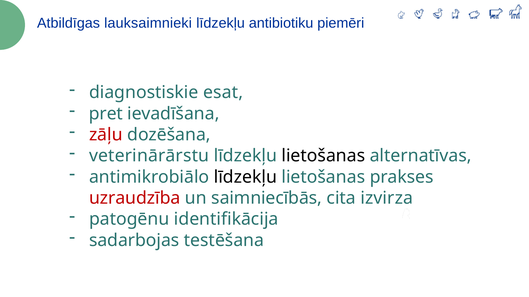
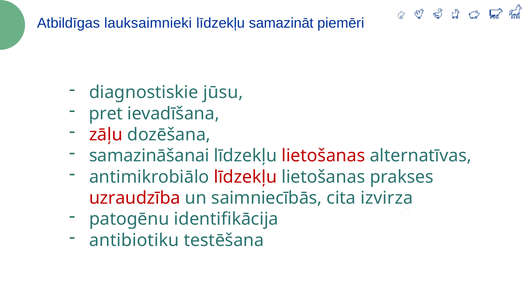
antibiotiku: antibiotiku -> samazināt
esat: esat -> jūsu
veterinārārstu: veterinārārstu -> samazināšanai
lietošanas at (323, 156) colour: black -> red
līdzekļu at (245, 177) colour: black -> red
sadarbojas: sadarbojas -> antibiotiku
